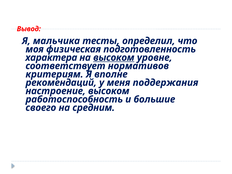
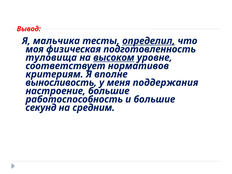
определил underline: none -> present
характера: характера -> туловища
рекомендаций: рекомендаций -> выносливость
настроение высоком: высоком -> большие
своего: своего -> секунд
